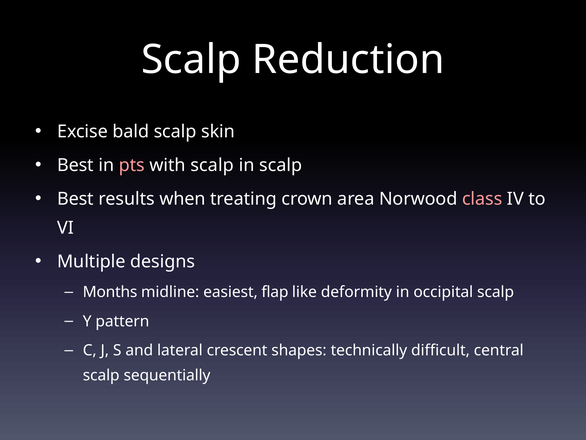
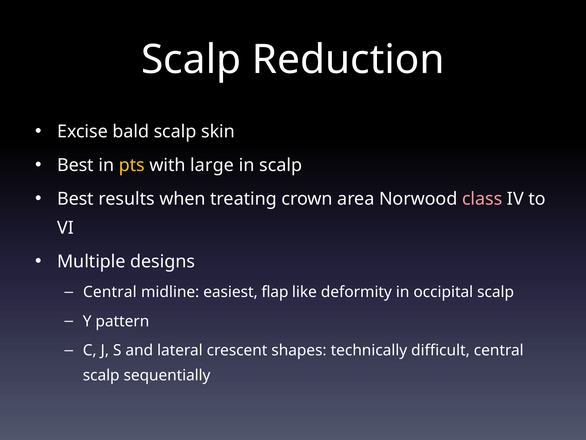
pts colour: pink -> yellow
with scalp: scalp -> large
Months at (110, 292): Months -> Central
